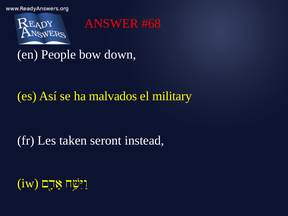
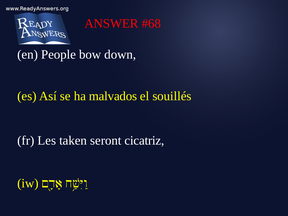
military: military -> souillés
instead: instead -> cicatriz
